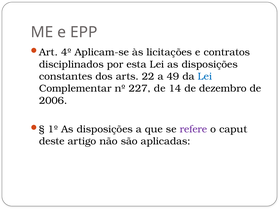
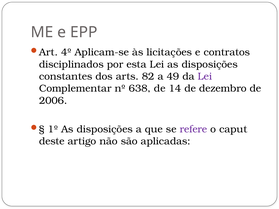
22: 22 -> 82
Lei at (205, 76) colour: blue -> purple
227: 227 -> 638
